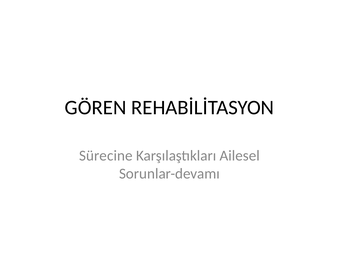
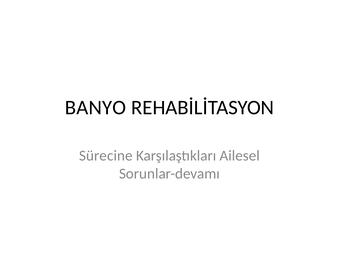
GÖREN: GÖREN -> BANYO
